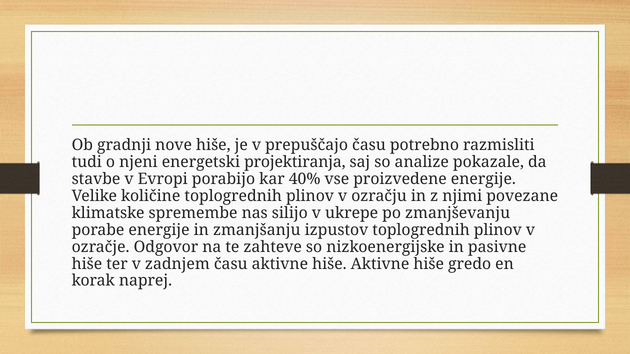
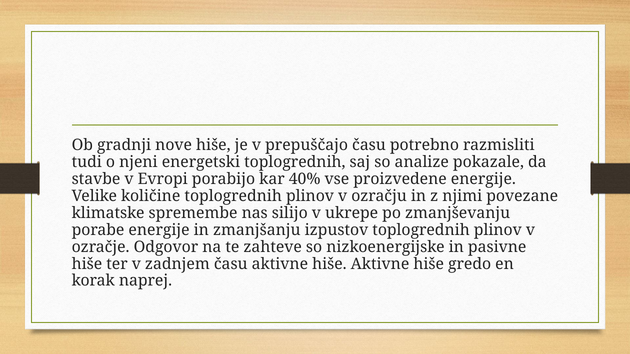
energetski projektiranja: projektiranja -> toplogrednih
